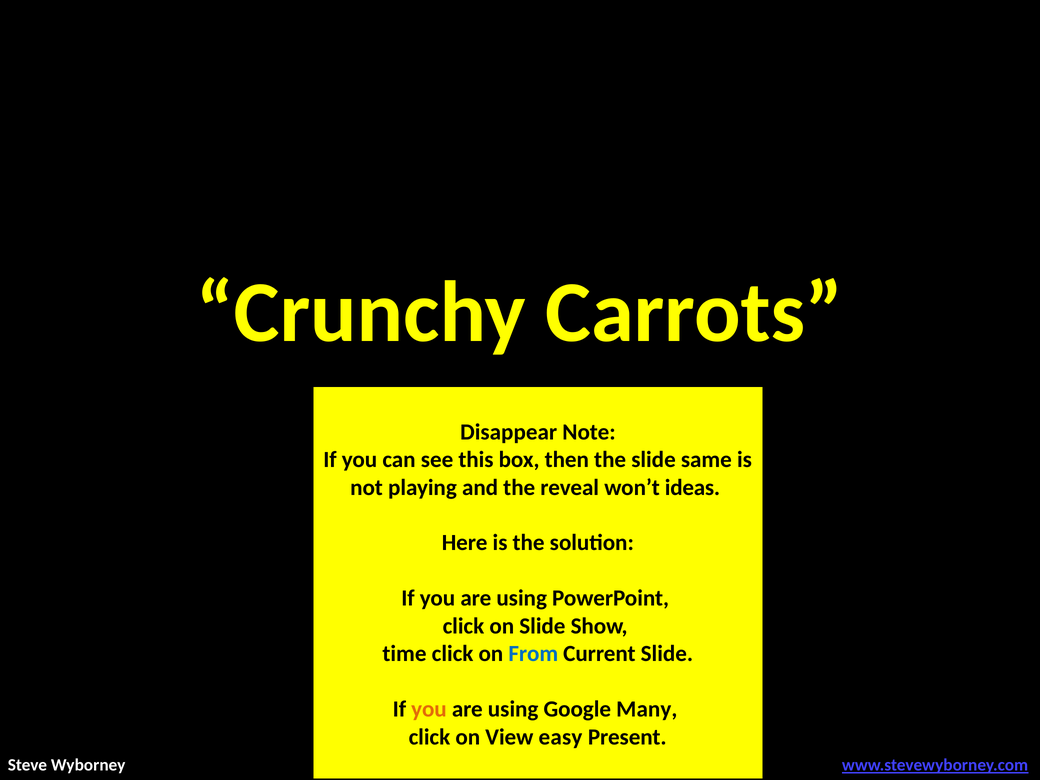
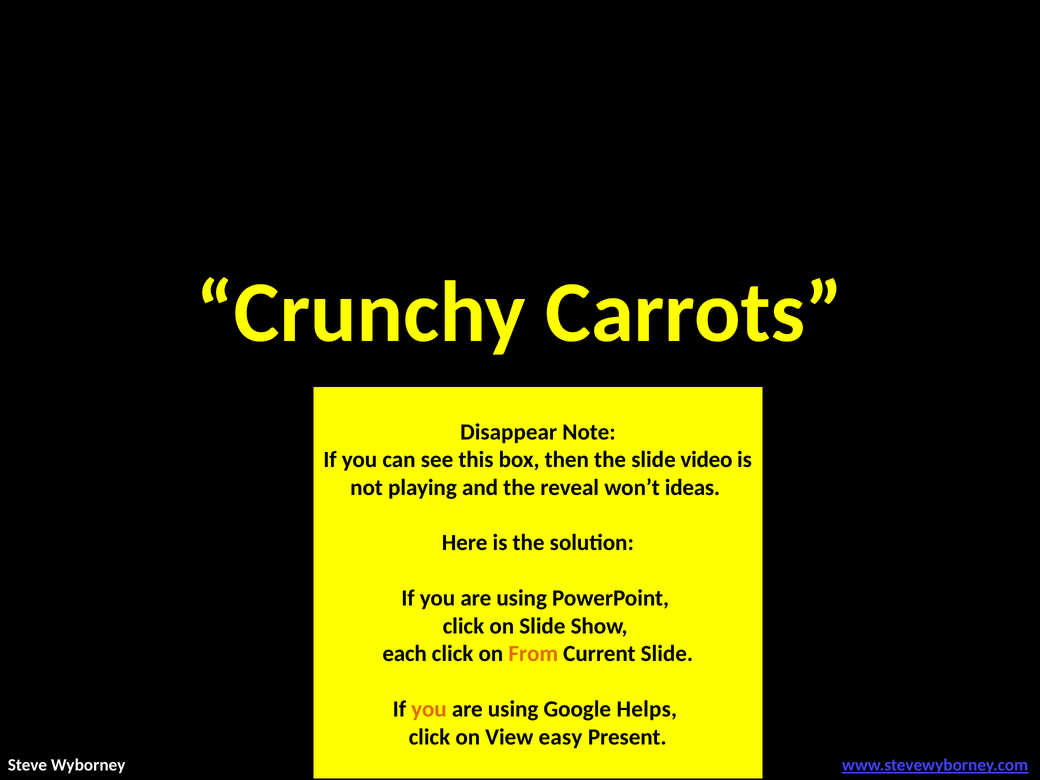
same: same -> video
time: time -> each
From colour: blue -> orange
Many: Many -> Helps
